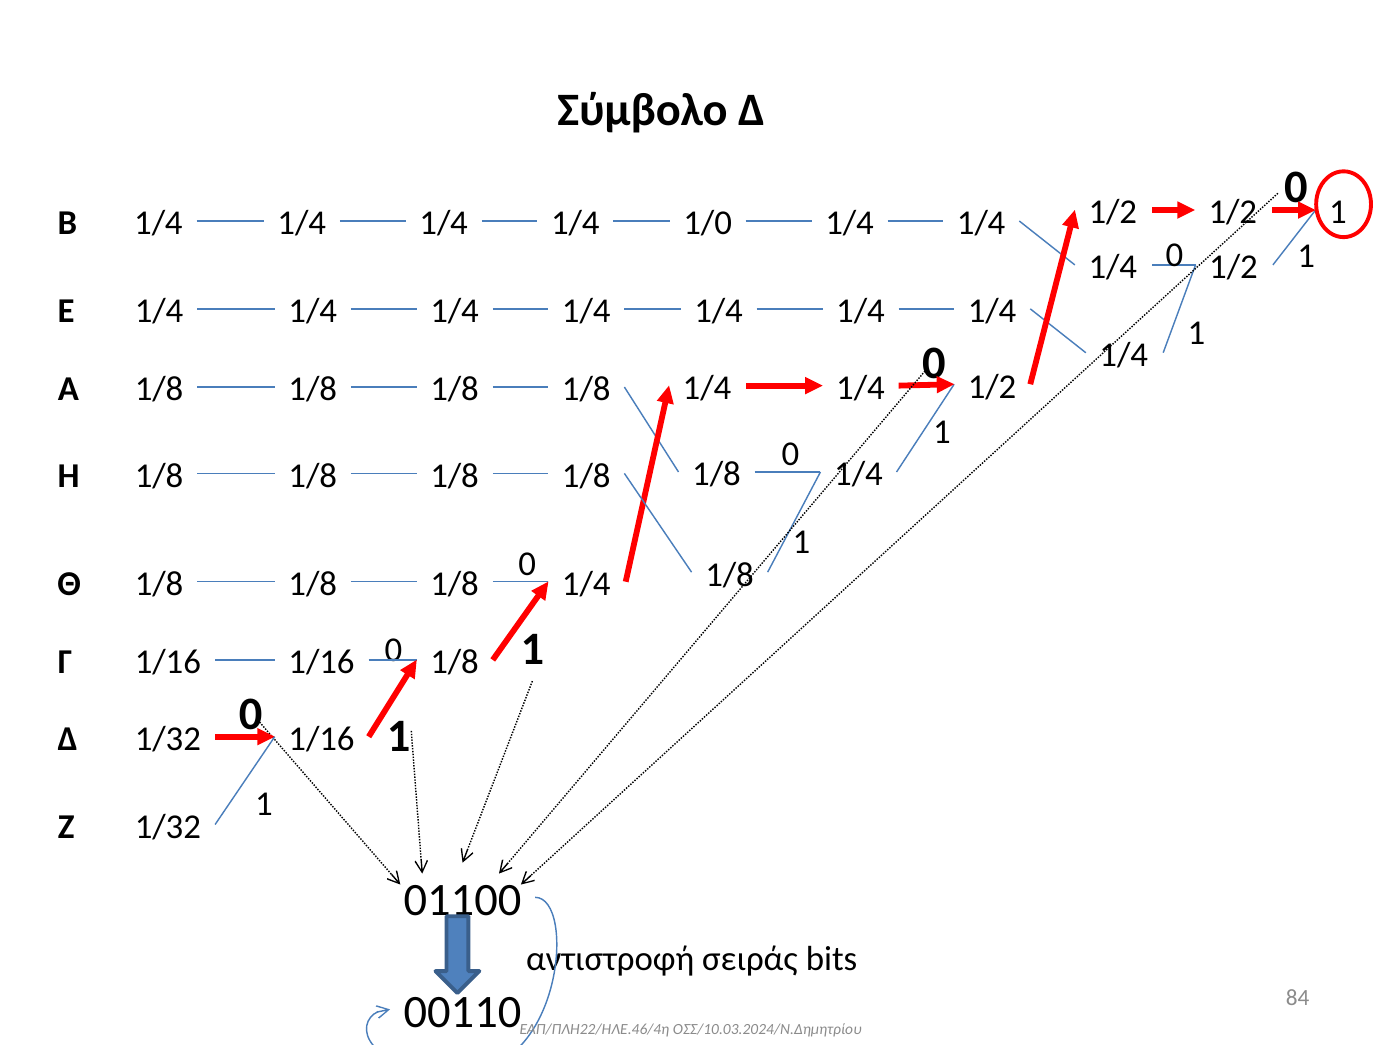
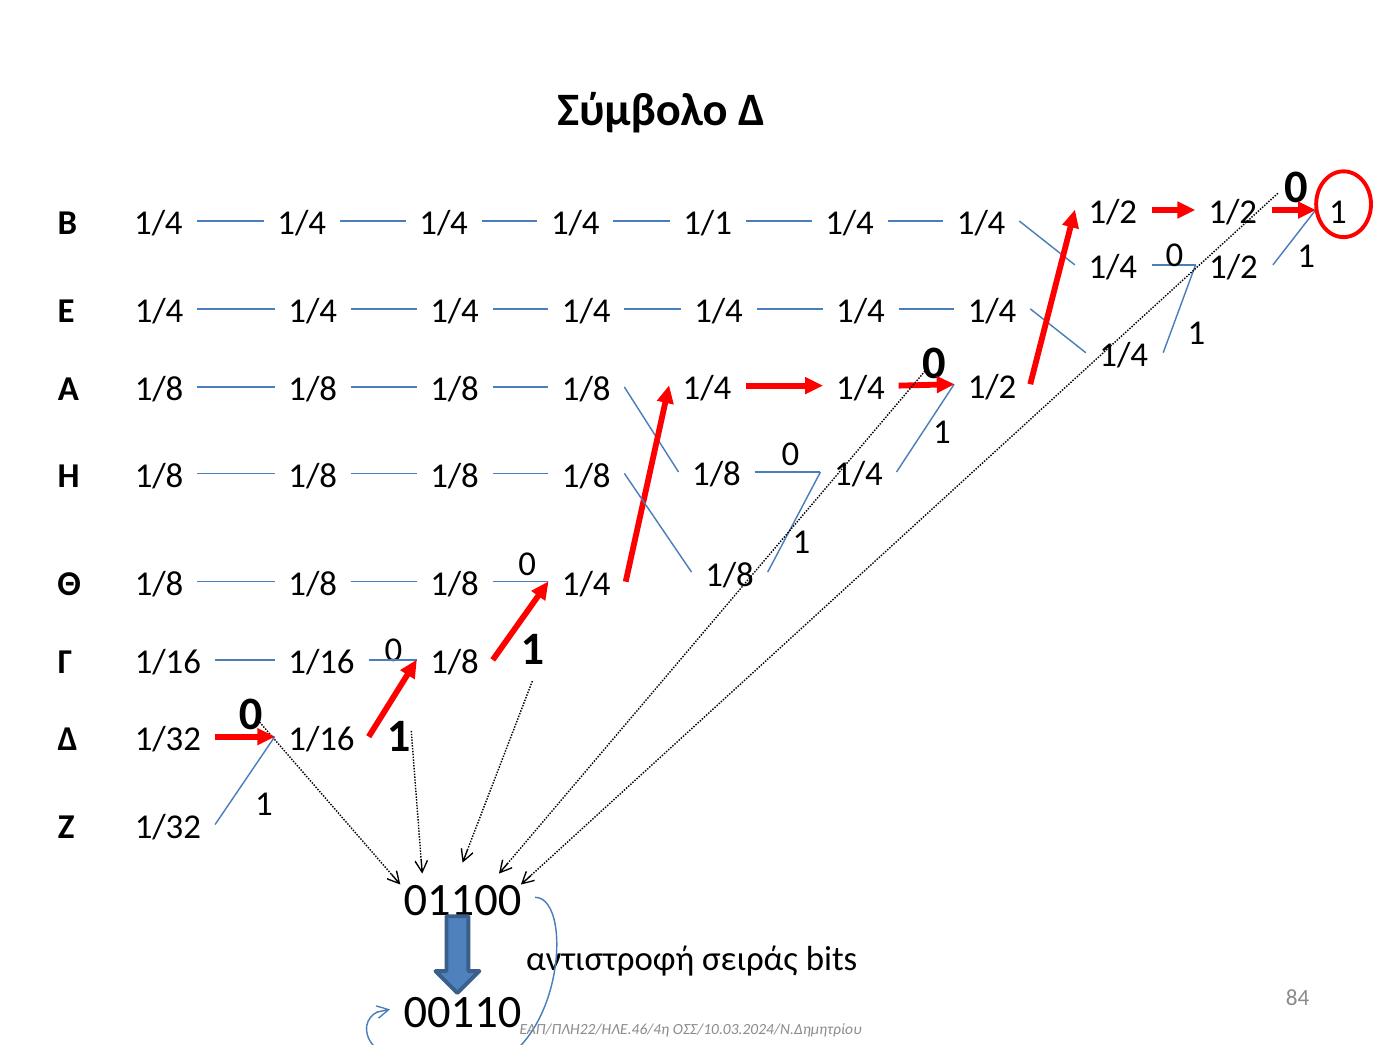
1/0: 1/0 -> 1/1
